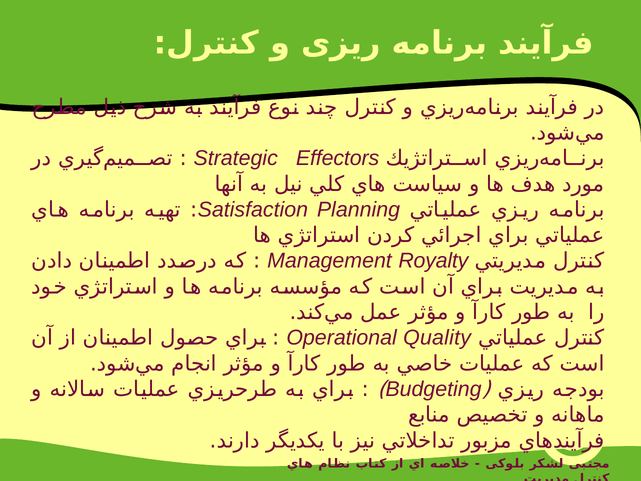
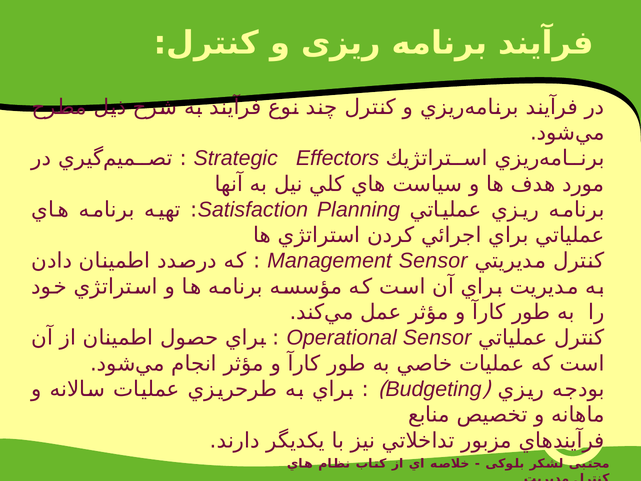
Management Royalty: Royalty -> Sensor
Operational Quality: Quality -> Sensor
